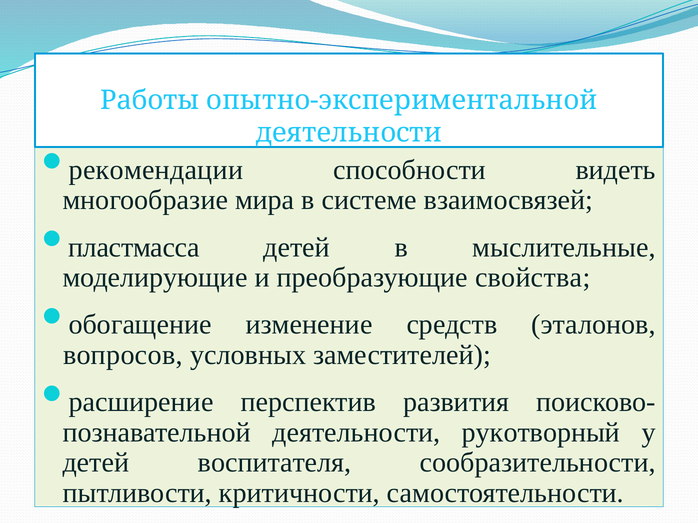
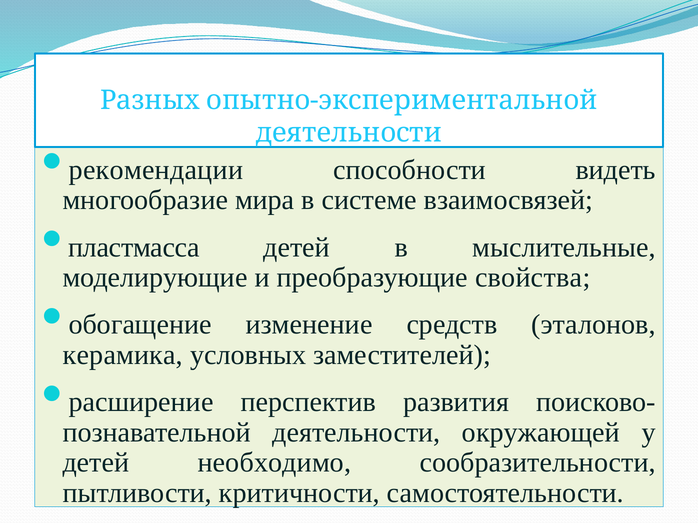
Работы: Работы -> Разных
вопросов: вопросов -> керамика
рукотворный: рукотворный -> окружающей
воспитателя: воспитателя -> необходимо
